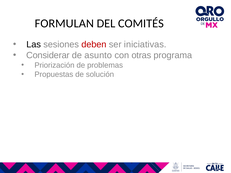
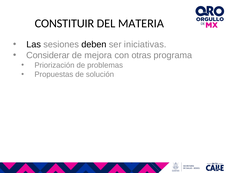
FORMULAN: FORMULAN -> CONSTITUIR
COMITÉS: COMITÉS -> MATERIA
deben colour: red -> black
asunto: asunto -> mejora
